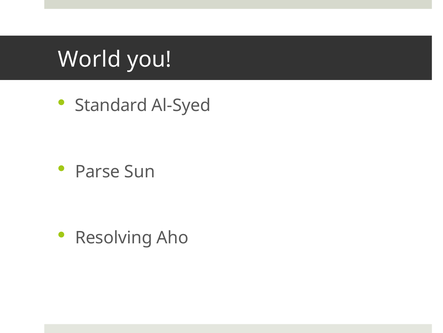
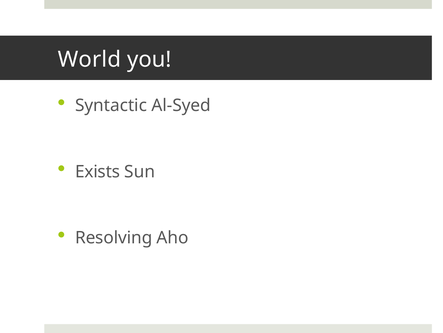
Standard: Standard -> Syntactic
Parse: Parse -> Exists
